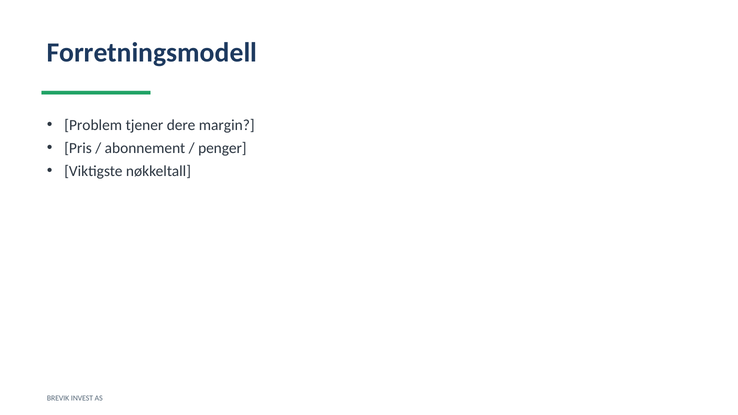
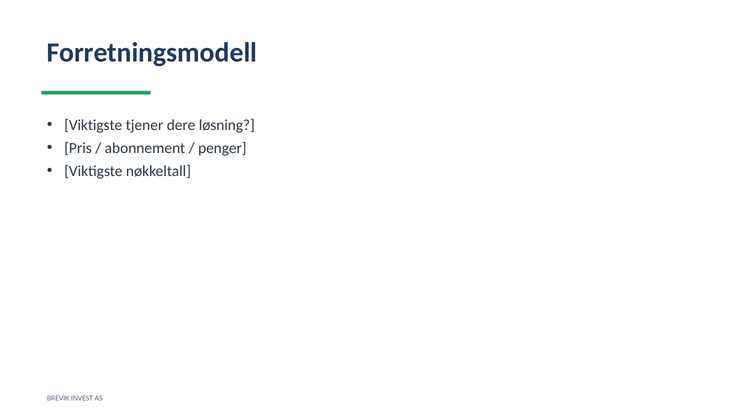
Problem at (93, 125): Problem -> Viktigste
margin: margin -> løsning
